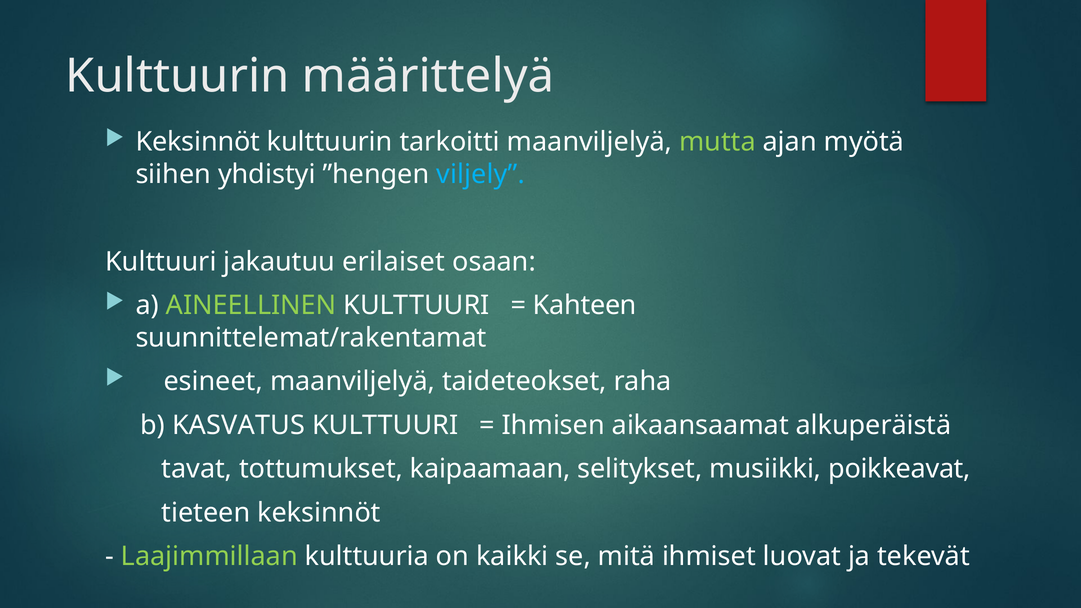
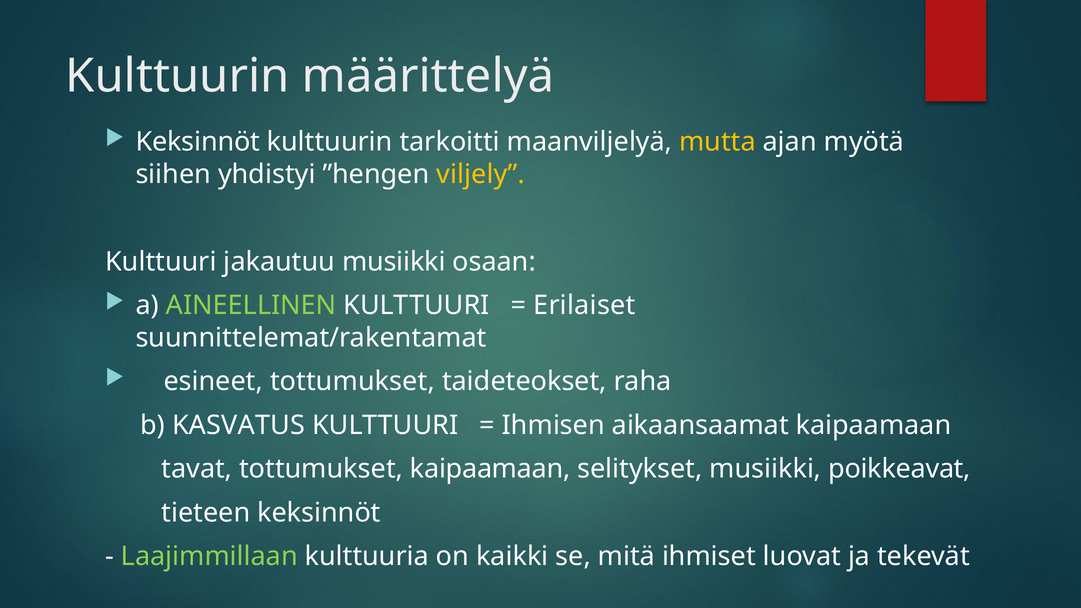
mutta colour: light green -> yellow
viljely colour: light blue -> yellow
jakautuu erilaiset: erilaiset -> musiikki
Kahteen: Kahteen -> Erilaiset
esineet maanviljelyä: maanviljelyä -> tottumukset
aikaansaamat alkuperäistä: alkuperäistä -> kaipaamaan
